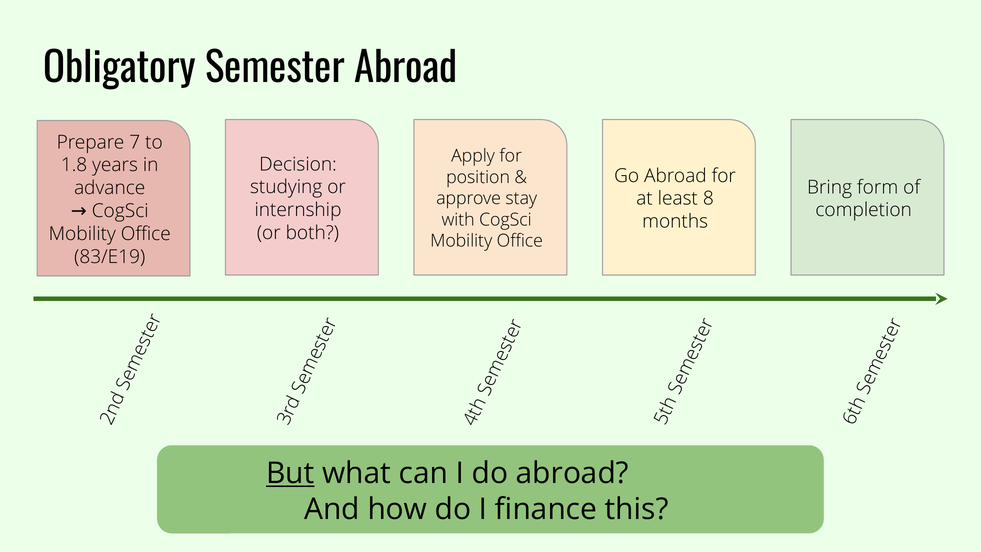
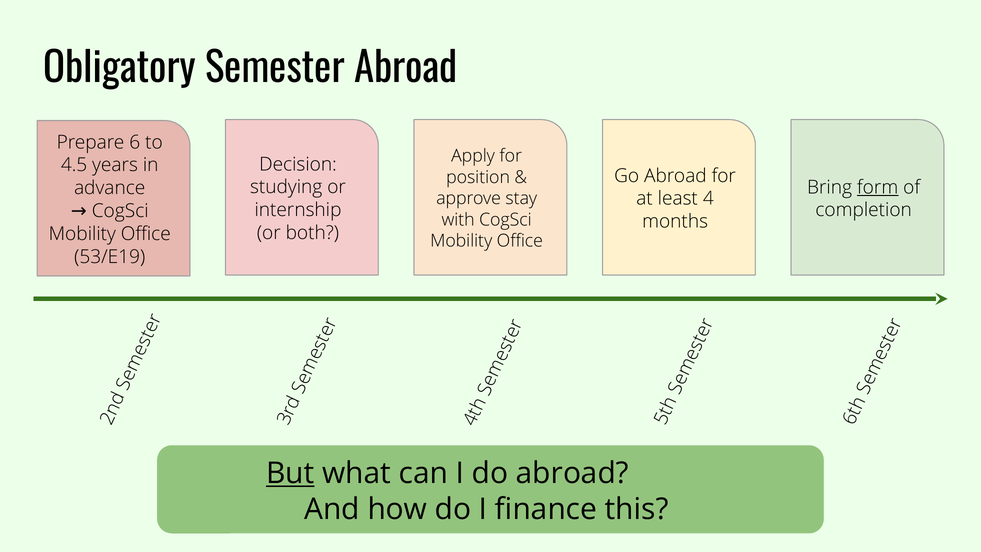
Prepare 7: 7 -> 6
1.8: 1.8 -> 4.5
form underline: none -> present
least 8: 8 -> 4
83/E19: 83/E19 -> 53/E19
